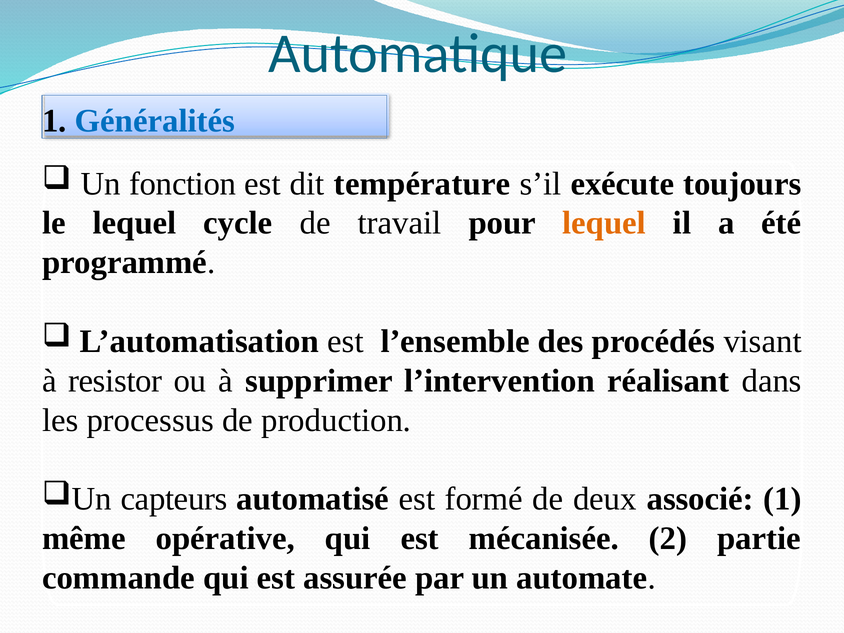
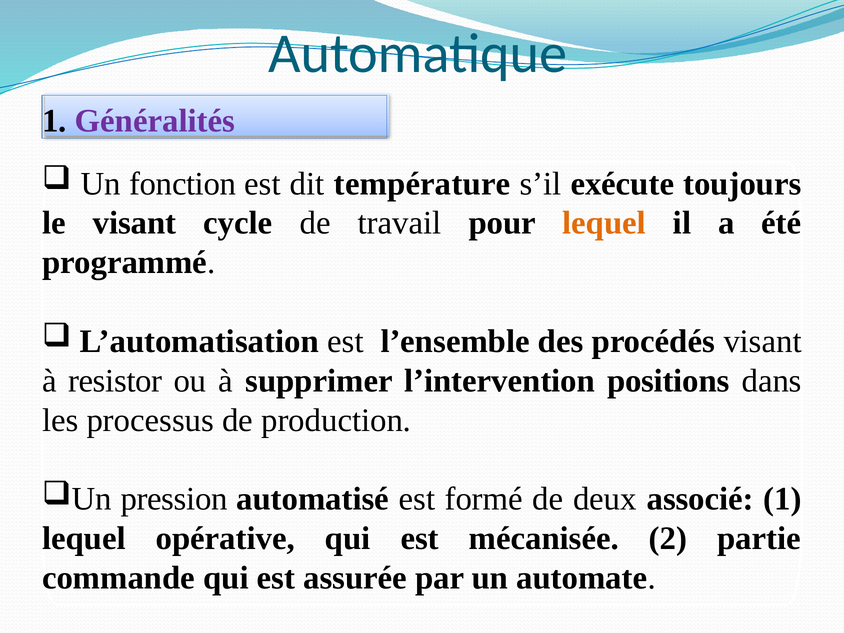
Généralités colour: blue -> purple
le lequel: lequel -> visant
réalisant: réalisant -> positions
capteurs: capteurs -> pression
même at (84, 538): même -> lequel
